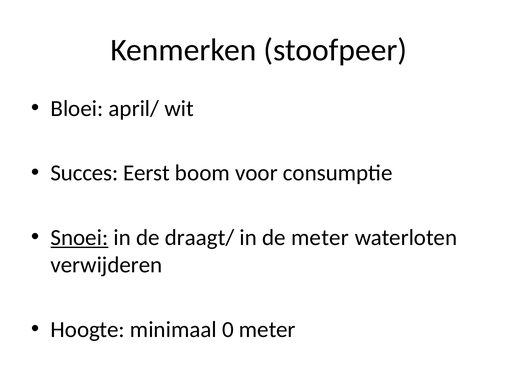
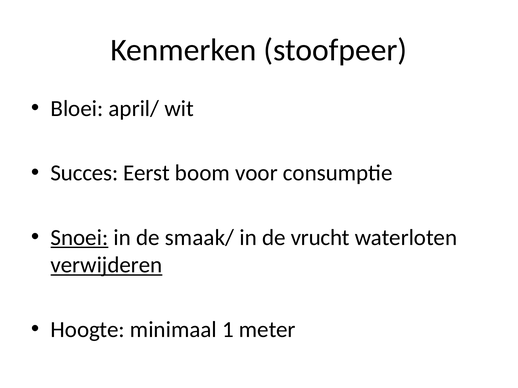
draagt/: draagt/ -> smaak/
de meter: meter -> vrucht
verwijderen underline: none -> present
0: 0 -> 1
